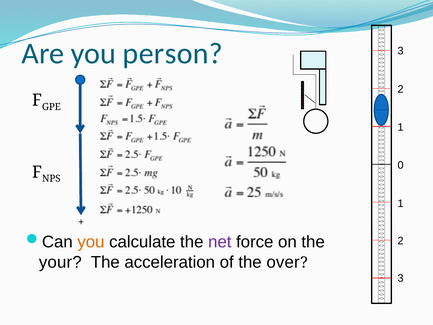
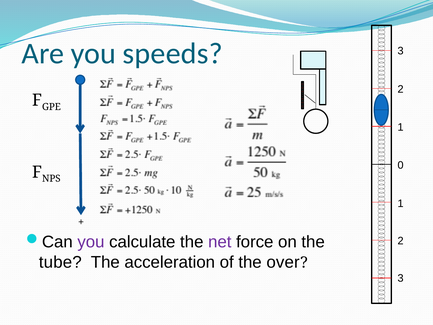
person: person -> speeds
you at (91, 242) colour: orange -> purple
your: your -> tube
